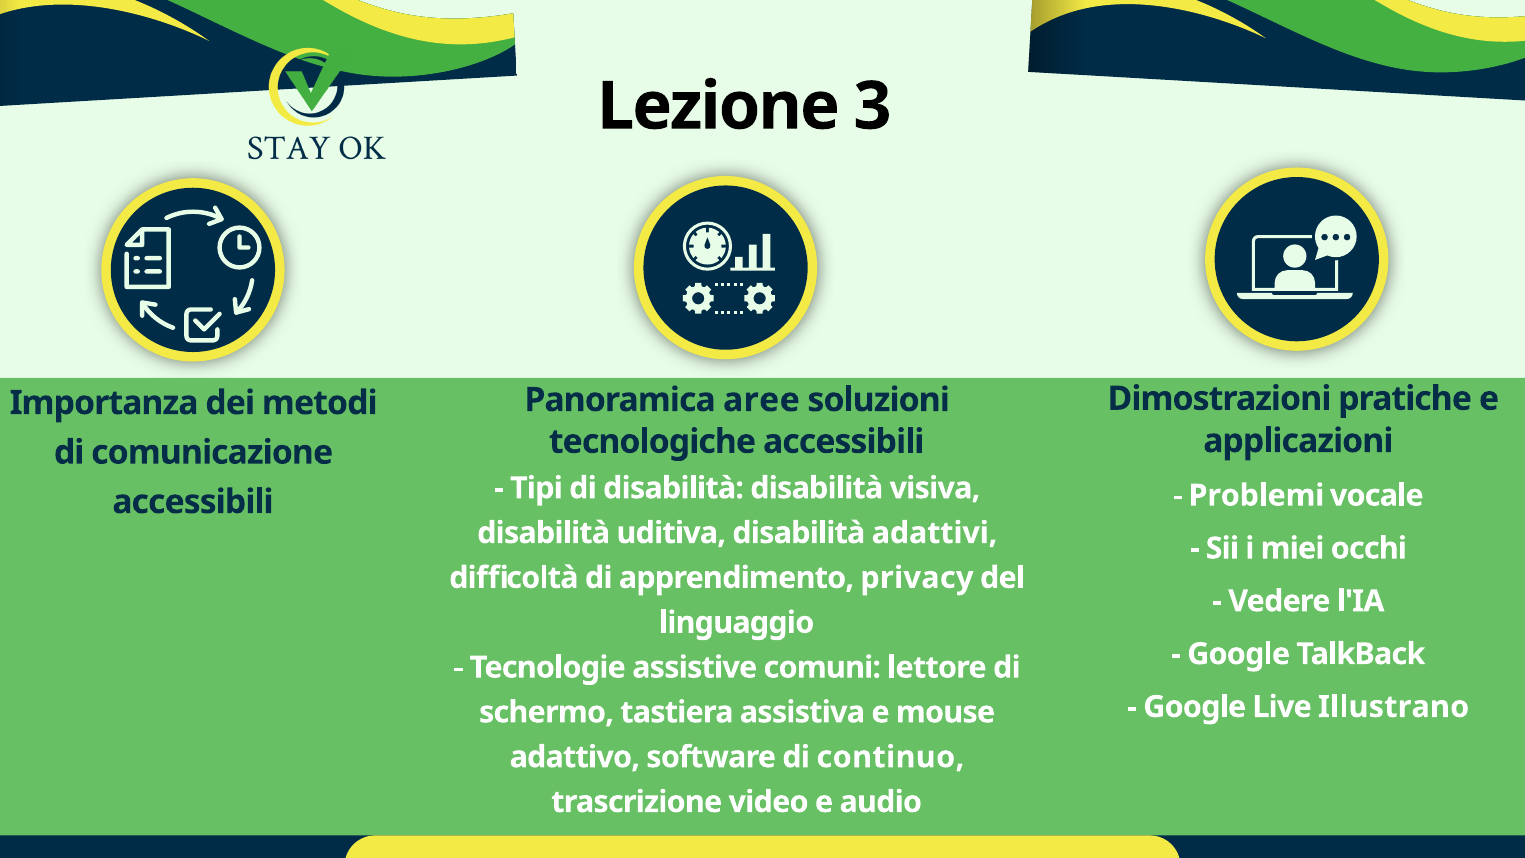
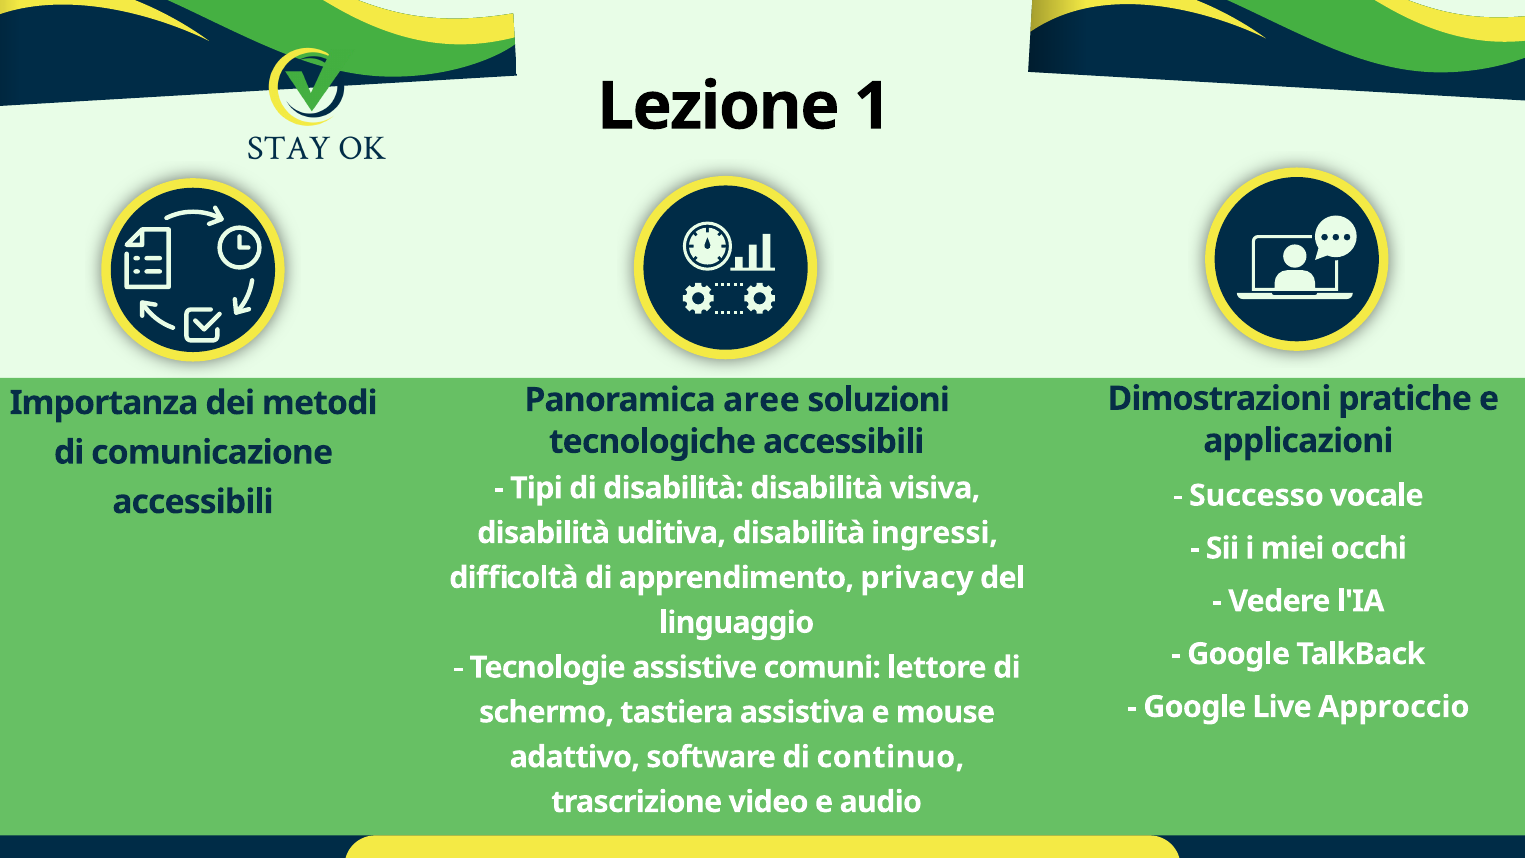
3: 3 -> 1
Problemi: Problemi -> Successo
adattivi: adattivi -> ingressi
Illustrano: Illustrano -> Approccio
